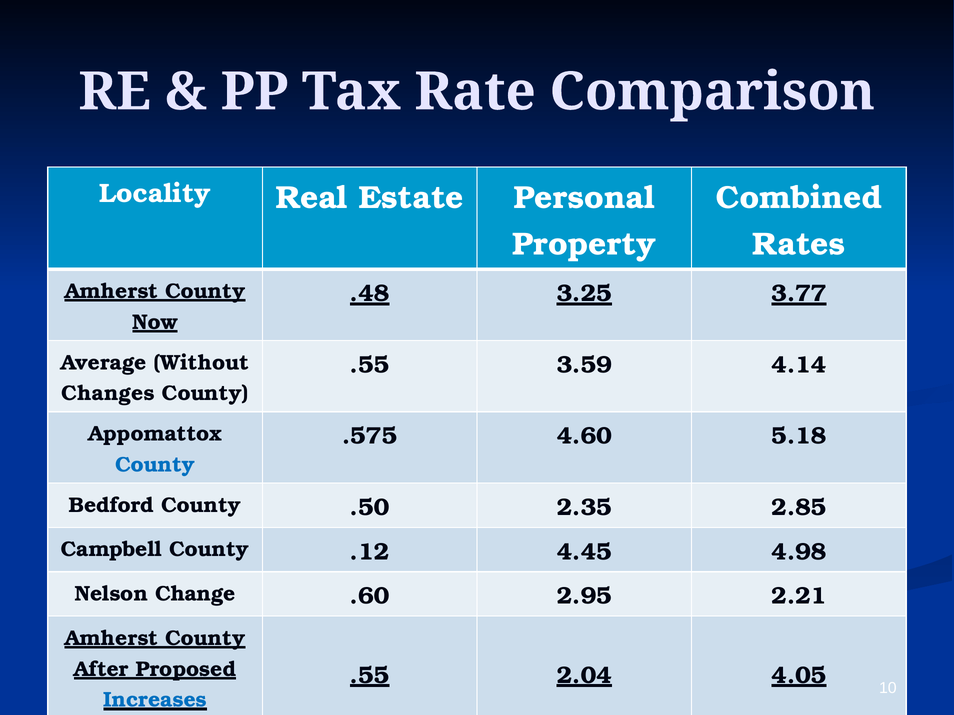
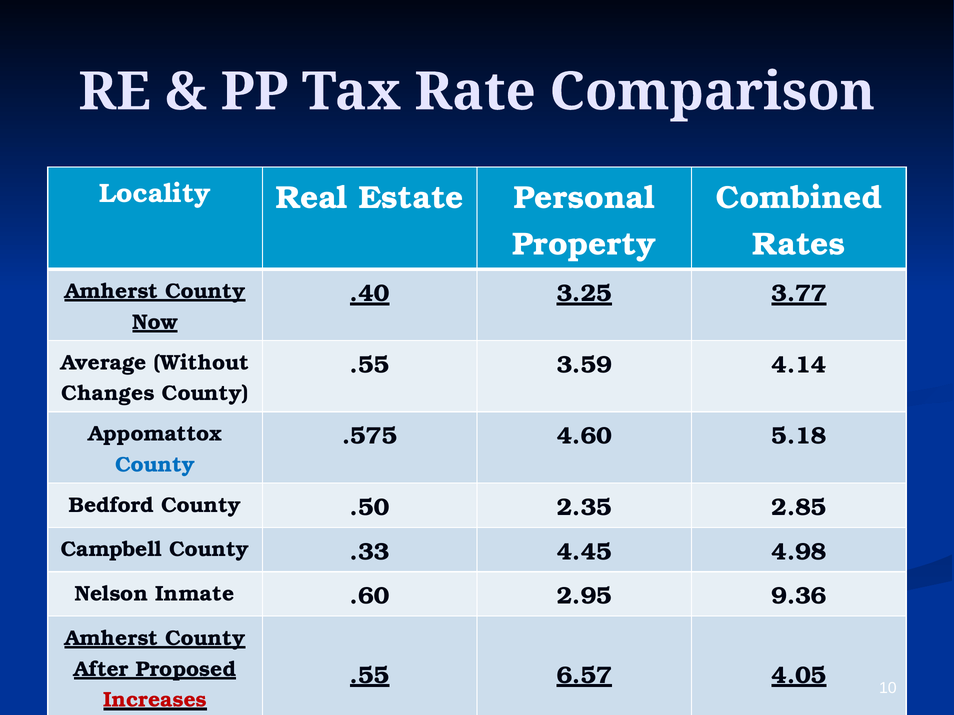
.48: .48 -> .40
.12: .12 -> .33
Change: Change -> Inmate
2.21: 2.21 -> 9.36
2.04: 2.04 -> 6.57
Increases colour: blue -> red
